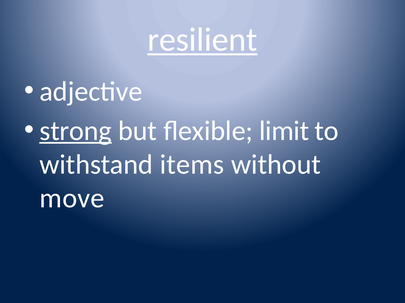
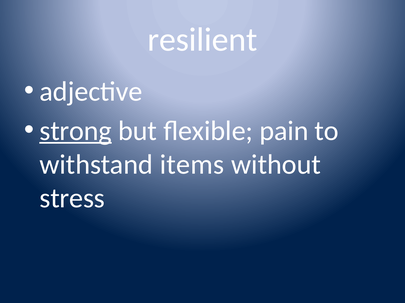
resilient underline: present -> none
limit: limit -> pain
move: move -> stress
